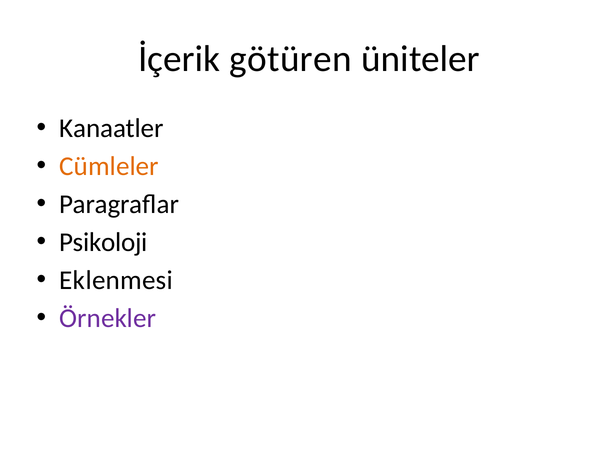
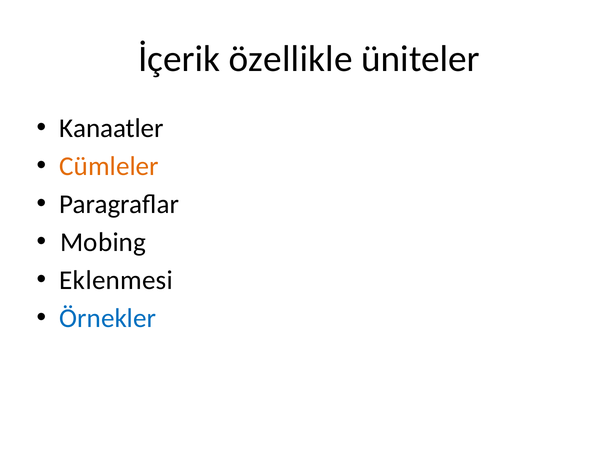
götüren: götüren -> özellikle
Psikoloji: Psikoloji -> Mobing
Örnekler colour: purple -> blue
